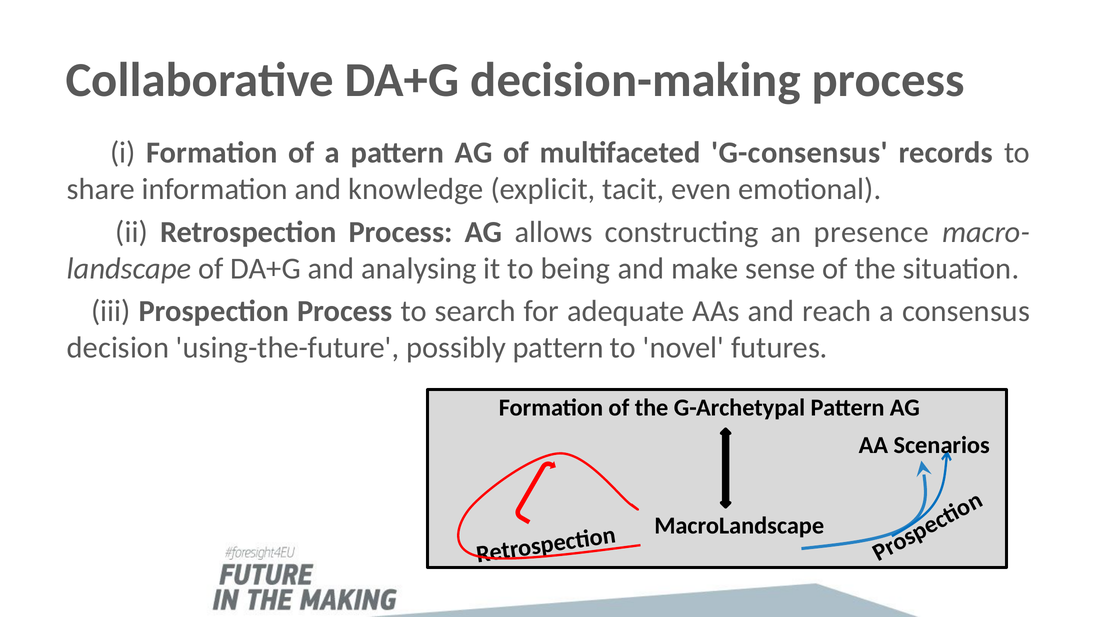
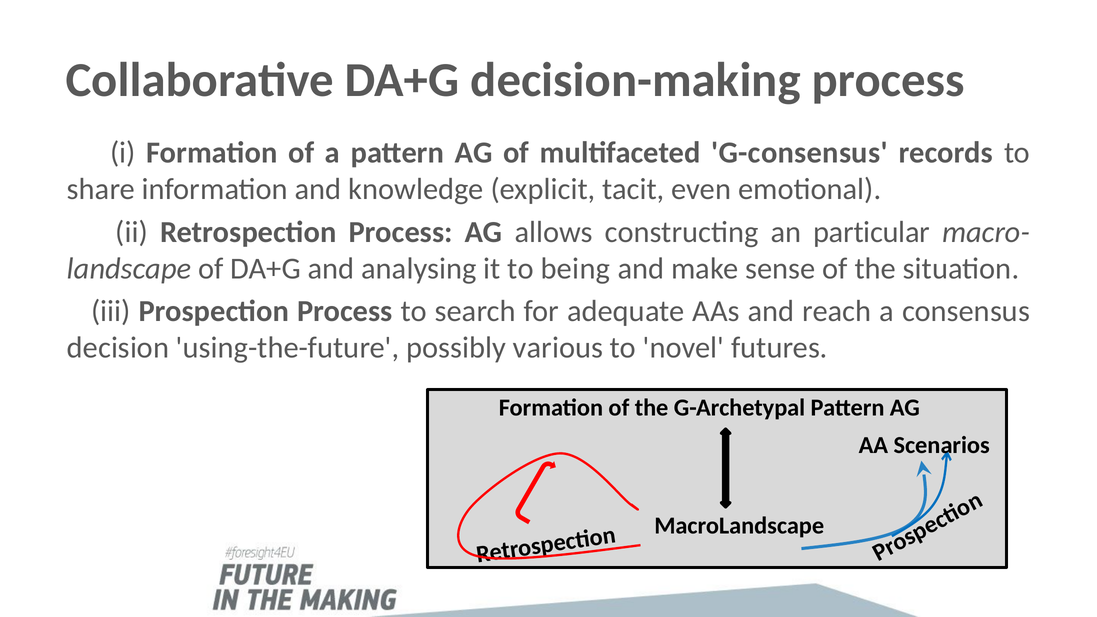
presence: presence -> particular
possibly pattern: pattern -> various
